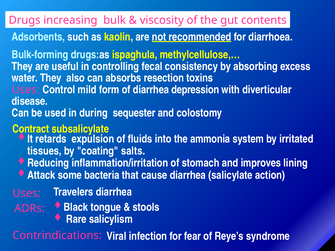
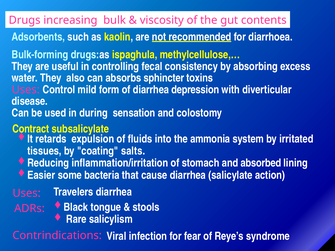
resection: resection -> sphincter
sequester: sequester -> sensation
improves: improves -> absorbed
Attack: Attack -> Easier
